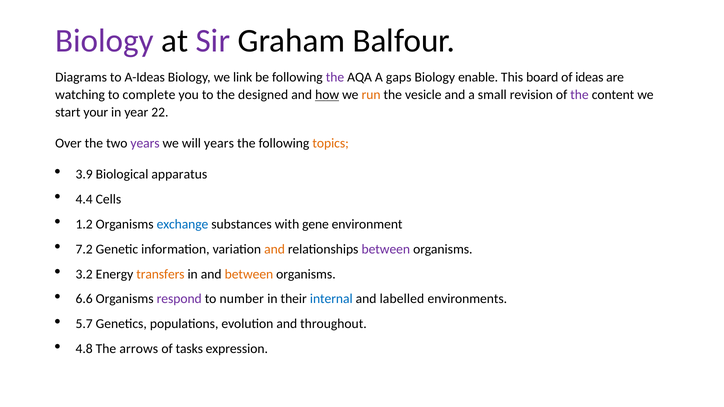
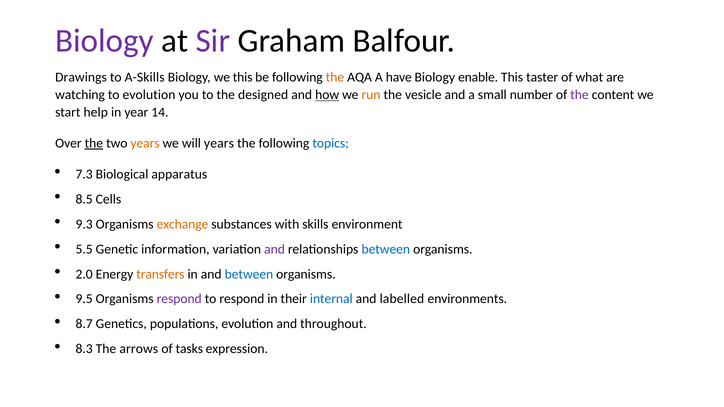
Diagrams: Diagrams -> Drawings
A-Ideas: A-Ideas -> A-Skills
we link: link -> this
the at (335, 77) colour: purple -> orange
gaps: gaps -> have
board: board -> taster
ideas: ideas -> what
to complete: complete -> evolution
revision: revision -> number
your: your -> help
22: 22 -> 14
the at (94, 143) underline: none -> present
years at (145, 143) colour: purple -> orange
topics colour: orange -> blue
3.9: 3.9 -> 7.3
4.4: 4.4 -> 8.5
1.2: 1.2 -> 9.3
exchange colour: blue -> orange
gene: gene -> skills
7.2: 7.2 -> 5.5
and at (275, 249) colour: orange -> purple
between at (386, 249) colour: purple -> blue
3.2: 3.2 -> 2.0
between at (249, 274) colour: orange -> blue
6.6: 6.6 -> 9.5
to number: number -> respond
5.7: 5.7 -> 8.7
4.8: 4.8 -> 8.3
